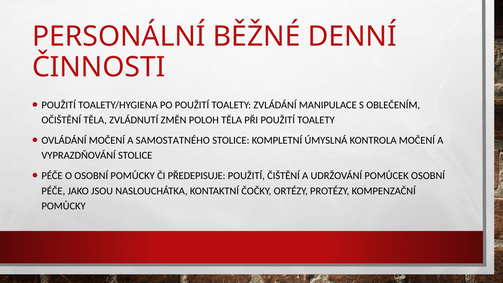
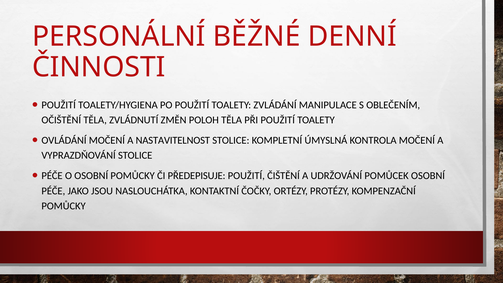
SAMOSTATNÉHO: SAMOSTATNÉHO -> NASTAVITELNOST
